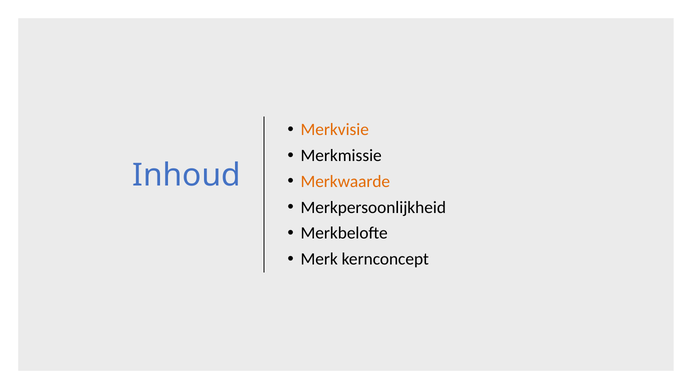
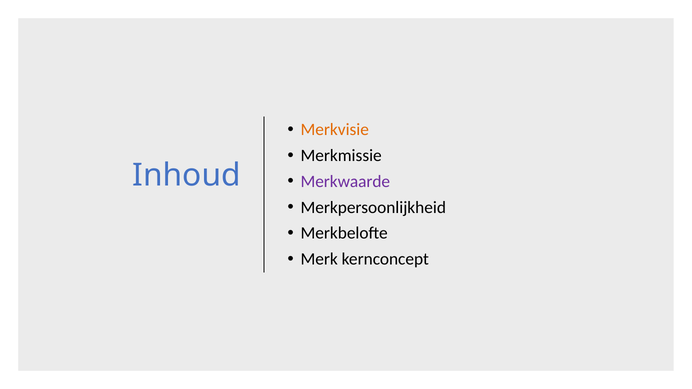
Merkwaarde colour: orange -> purple
